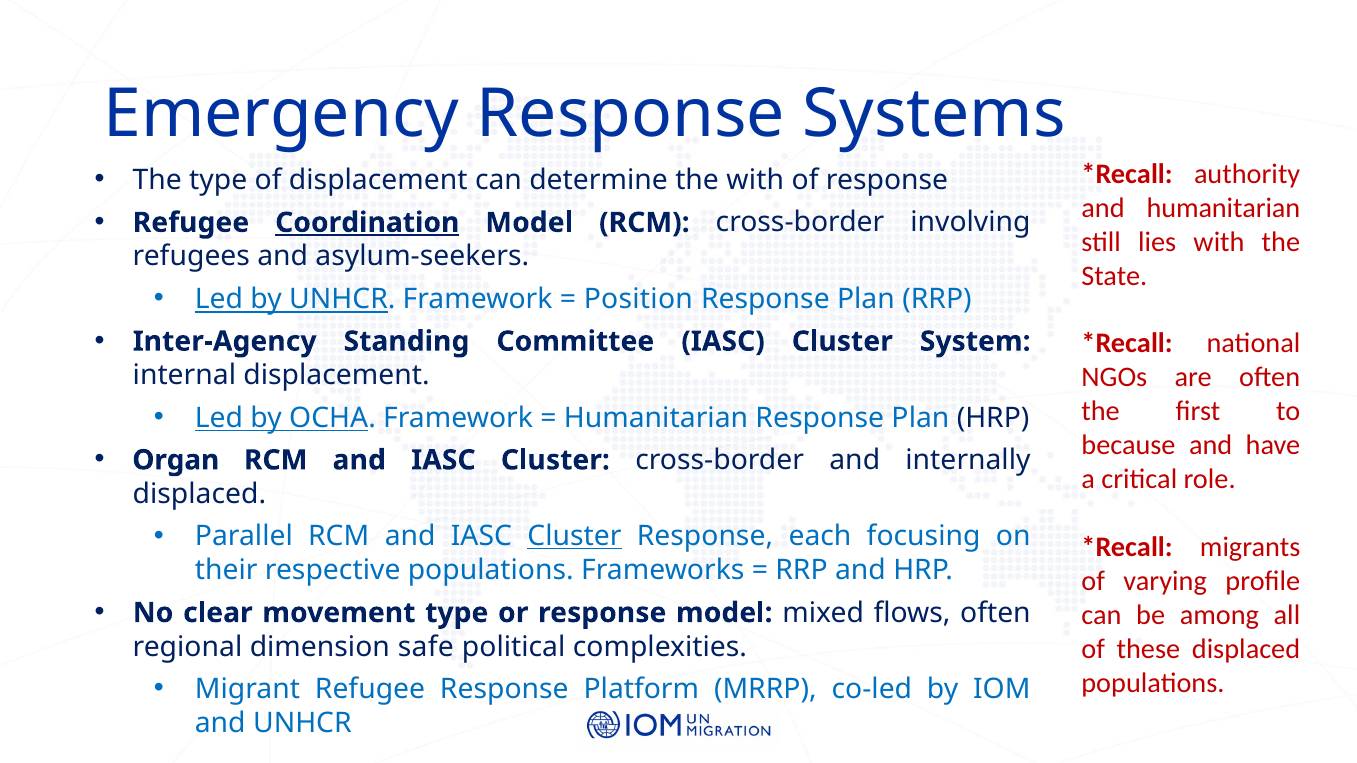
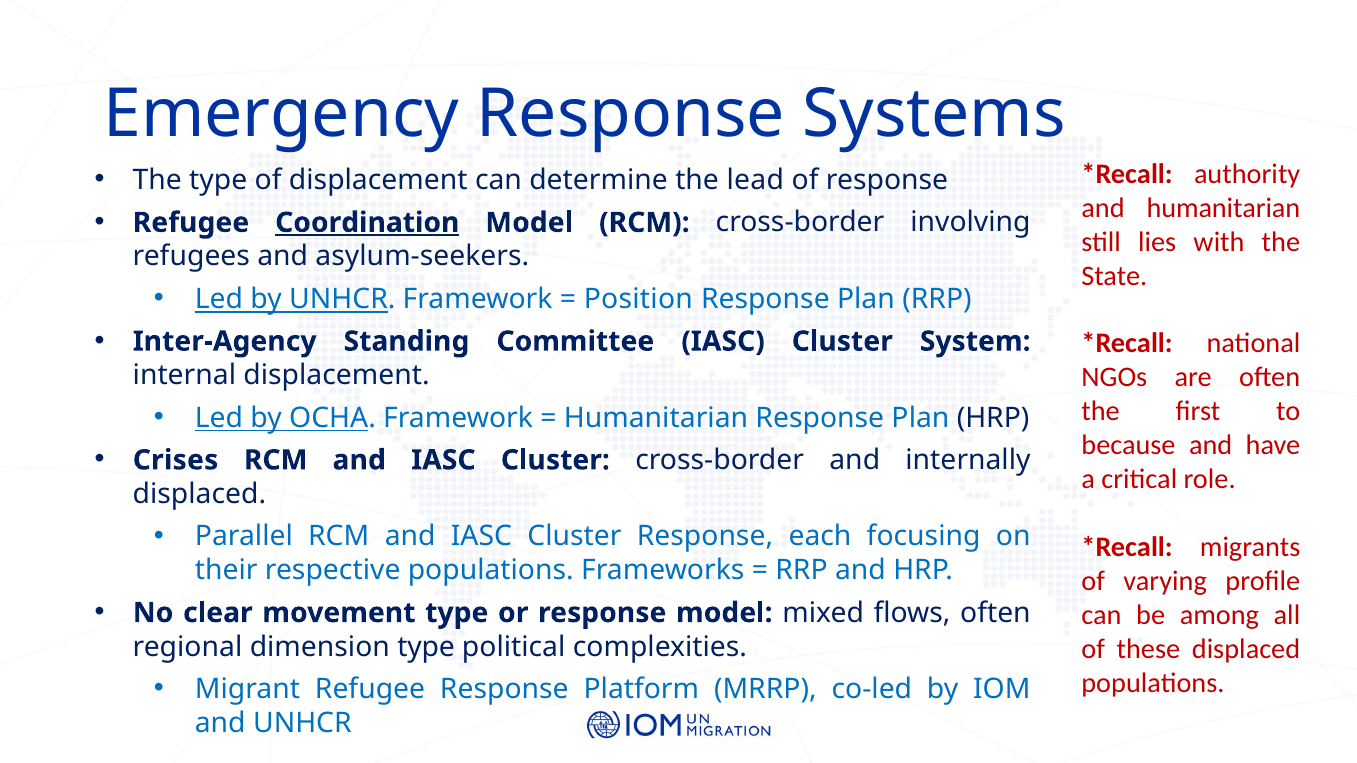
the with: with -> lead
Organ: Organ -> Crises
Cluster at (574, 537) underline: present -> none
dimension safe: safe -> type
